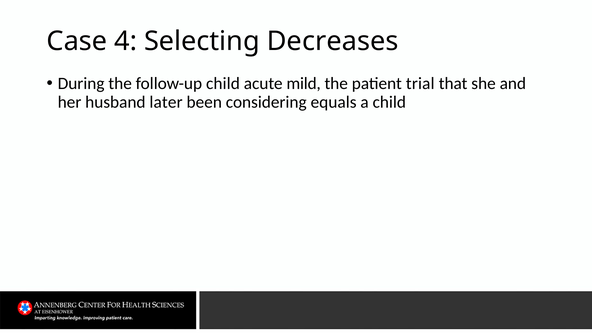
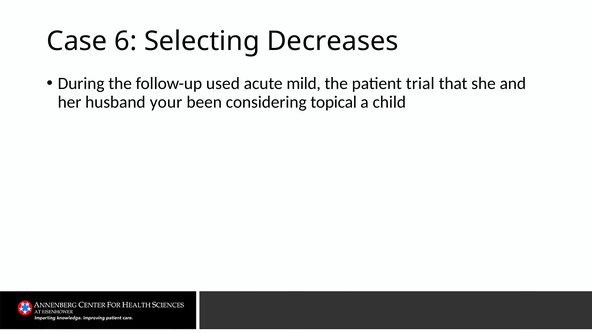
4: 4 -> 6
follow-up child: child -> used
later: later -> your
equals: equals -> topical
